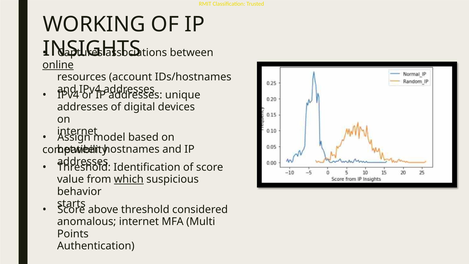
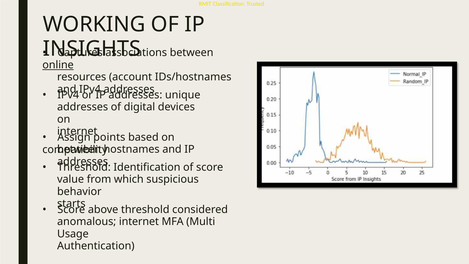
model: model -> points
which underline: present -> none
Points: Points -> Usage
